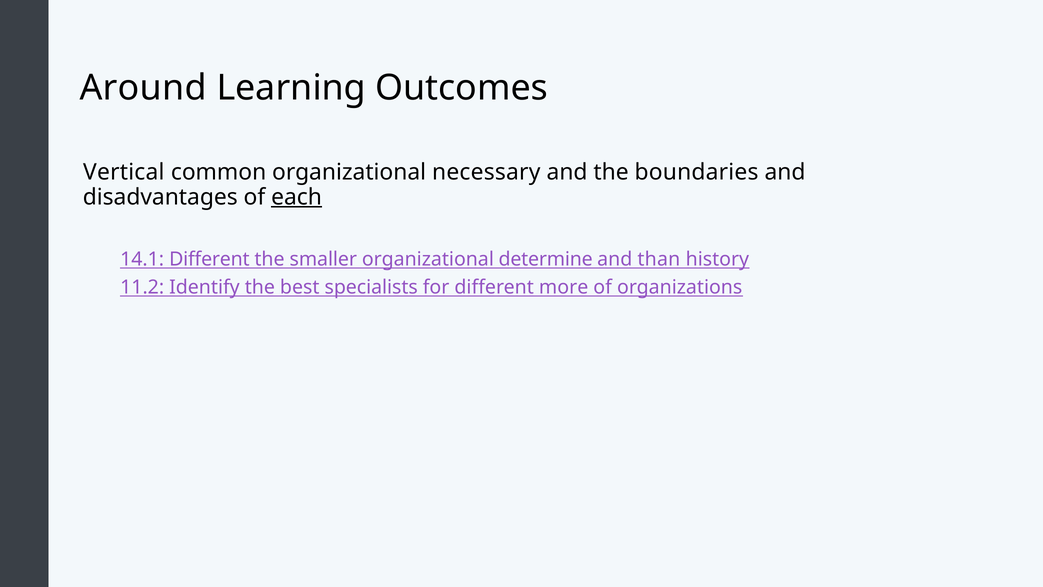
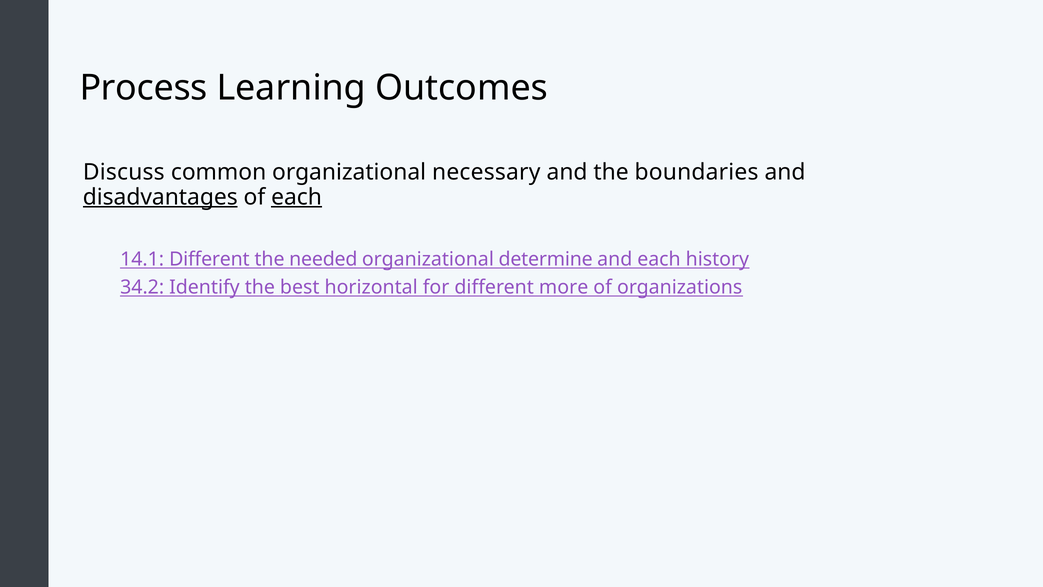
Around: Around -> Process
Vertical: Vertical -> Discuss
disadvantages underline: none -> present
smaller: smaller -> needed
and than: than -> each
11.2: 11.2 -> 34.2
specialists: specialists -> horizontal
